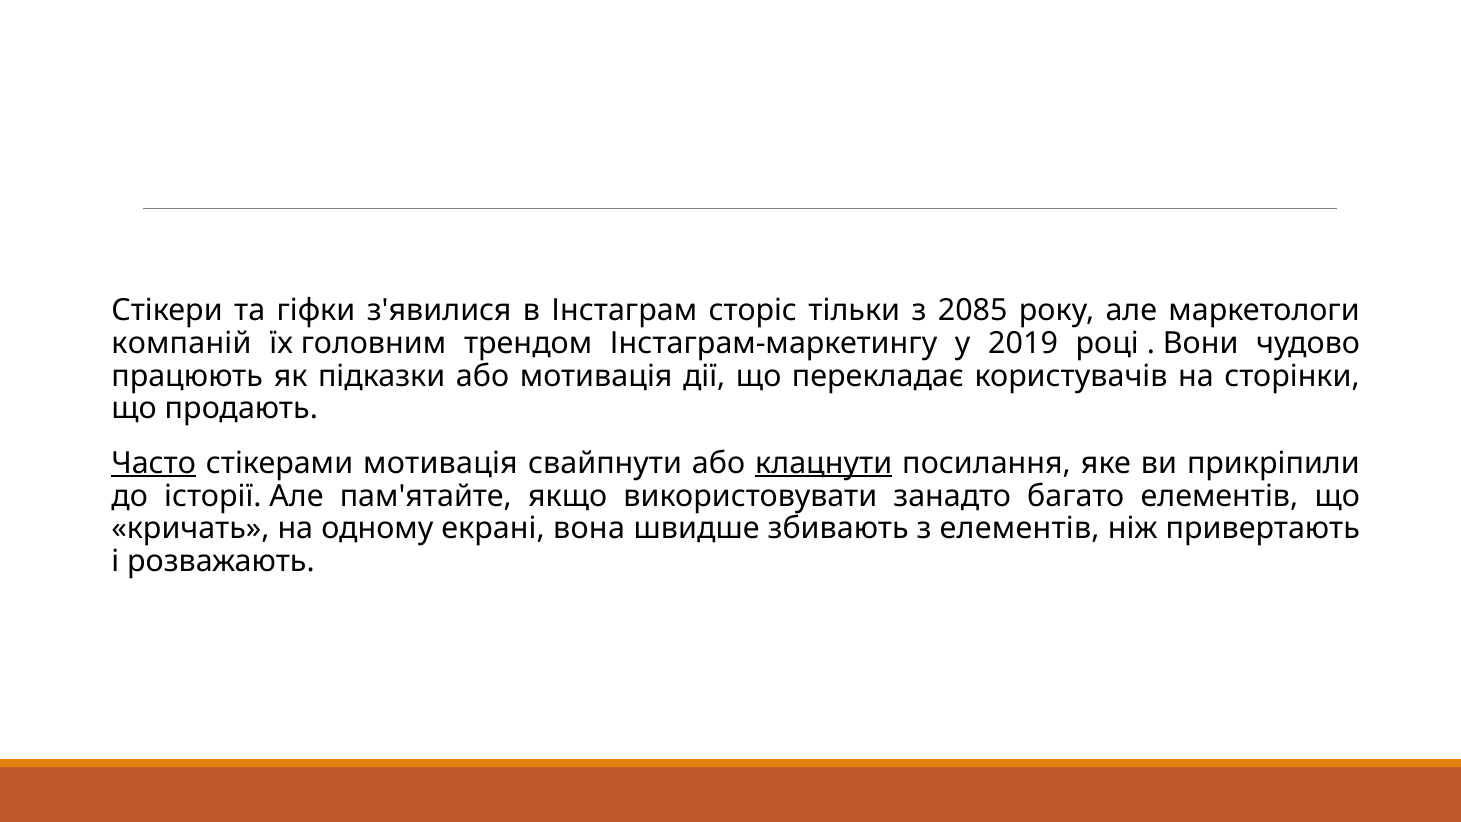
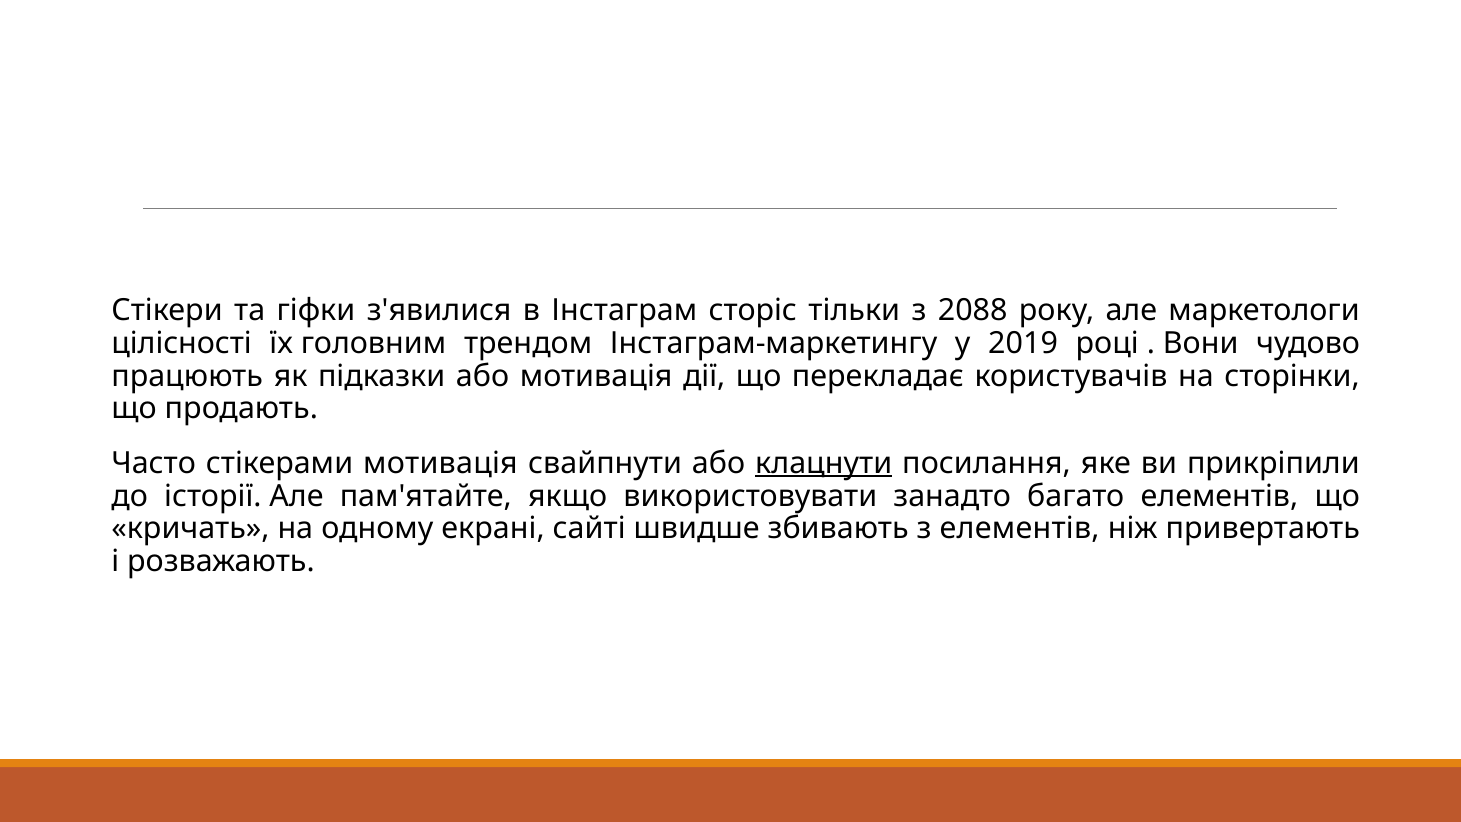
2085: 2085 -> 2088
компаній: компаній -> цілісності
Часто underline: present -> none
вона: вона -> сайті
